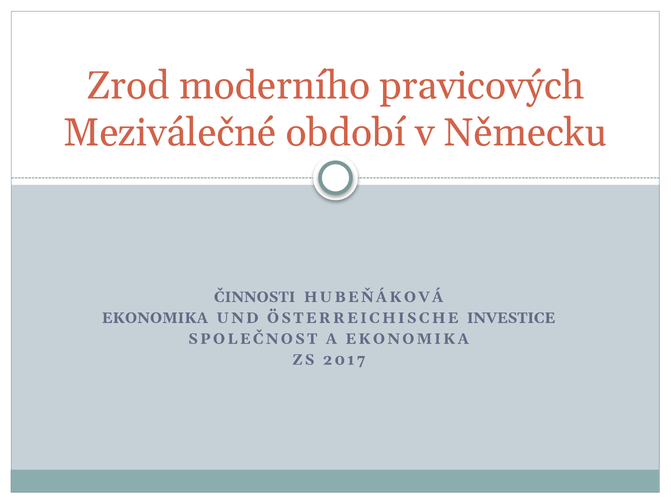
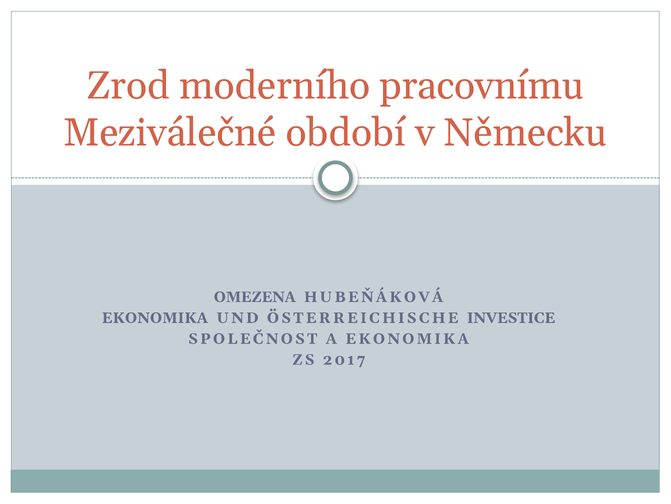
pravicových: pravicových -> pracovnímu
ČINNOSTI: ČINNOSTI -> OMEZENA
